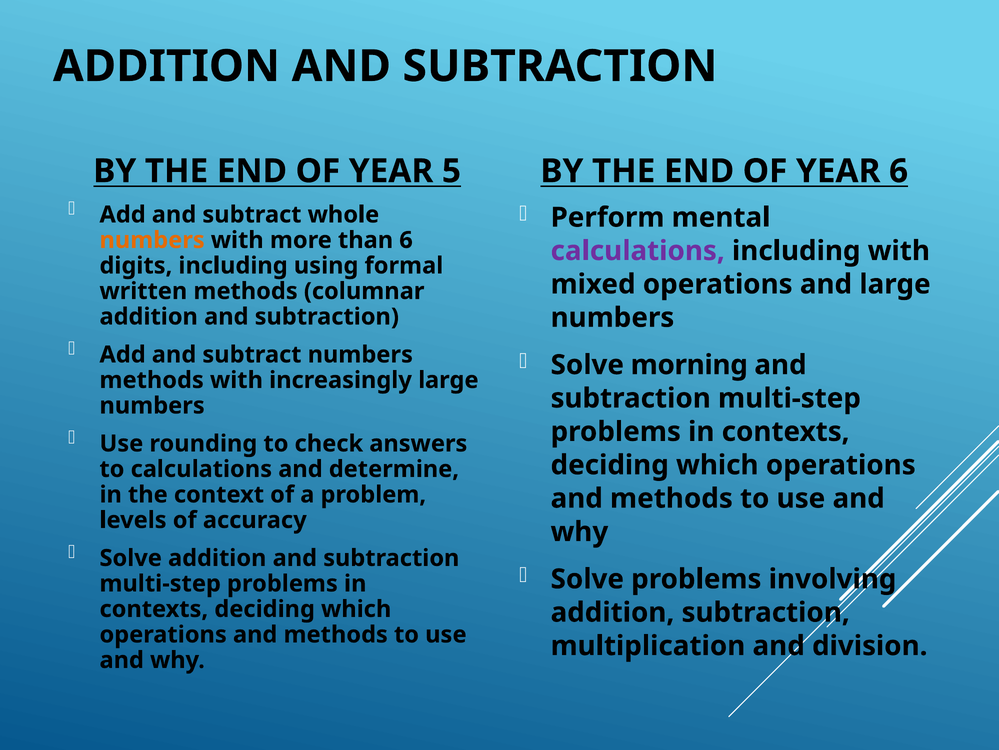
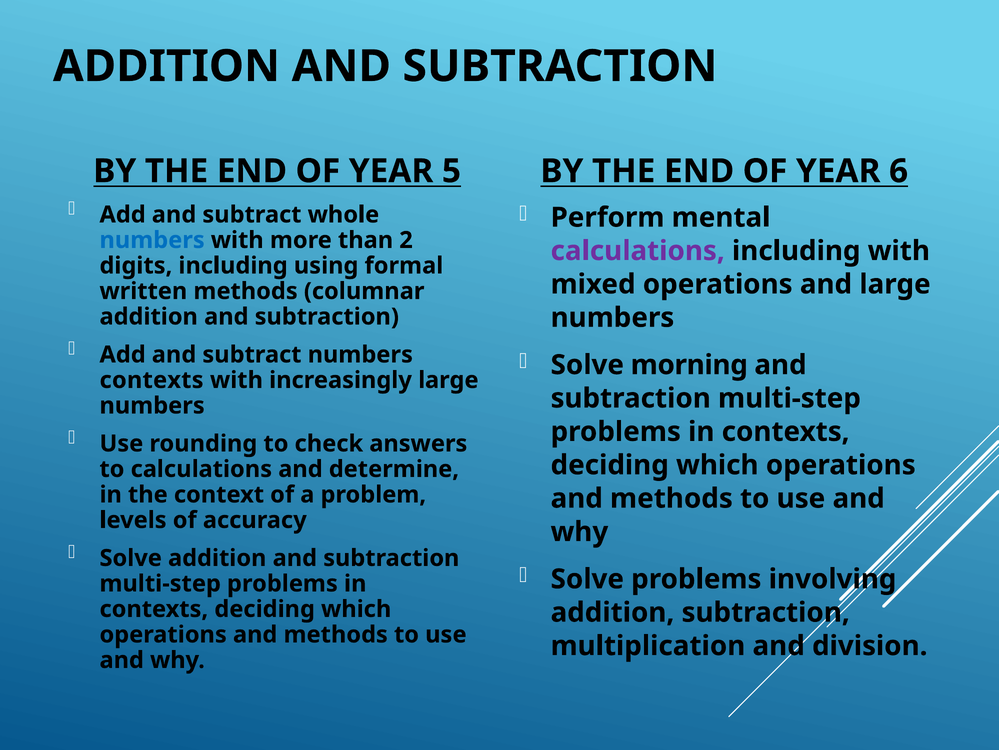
numbers at (152, 240) colour: orange -> blue
than 6: 6 -> 2
methods at (152, 380): methods -> contexts
